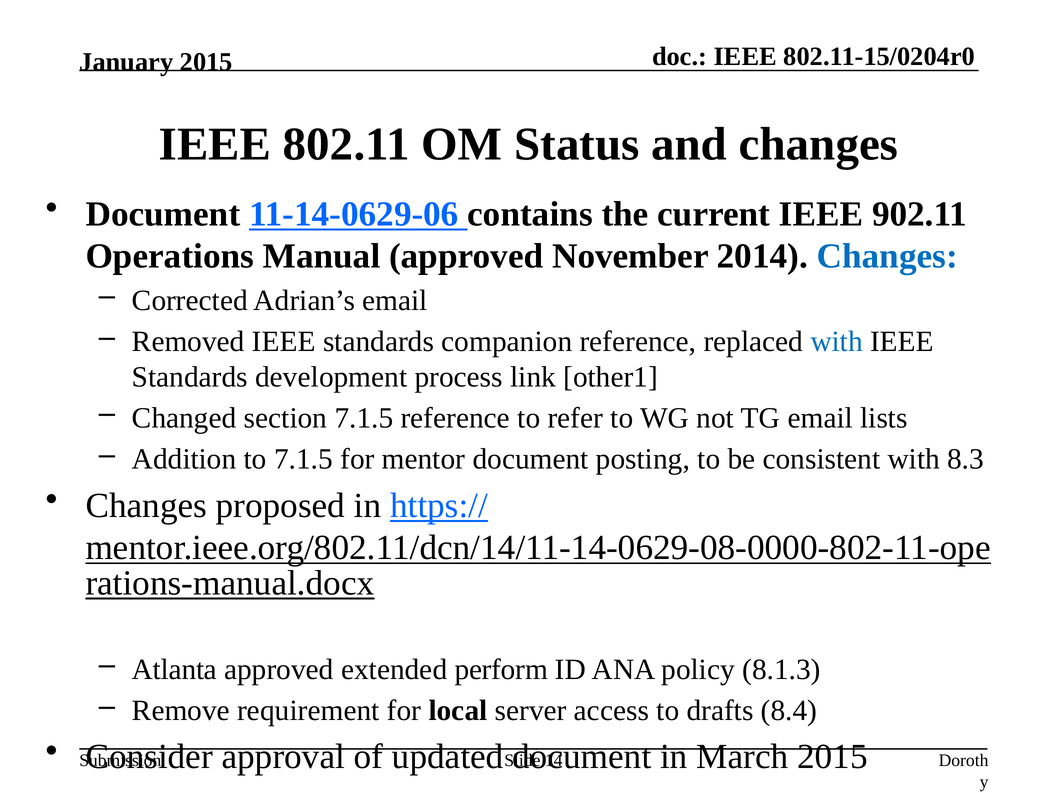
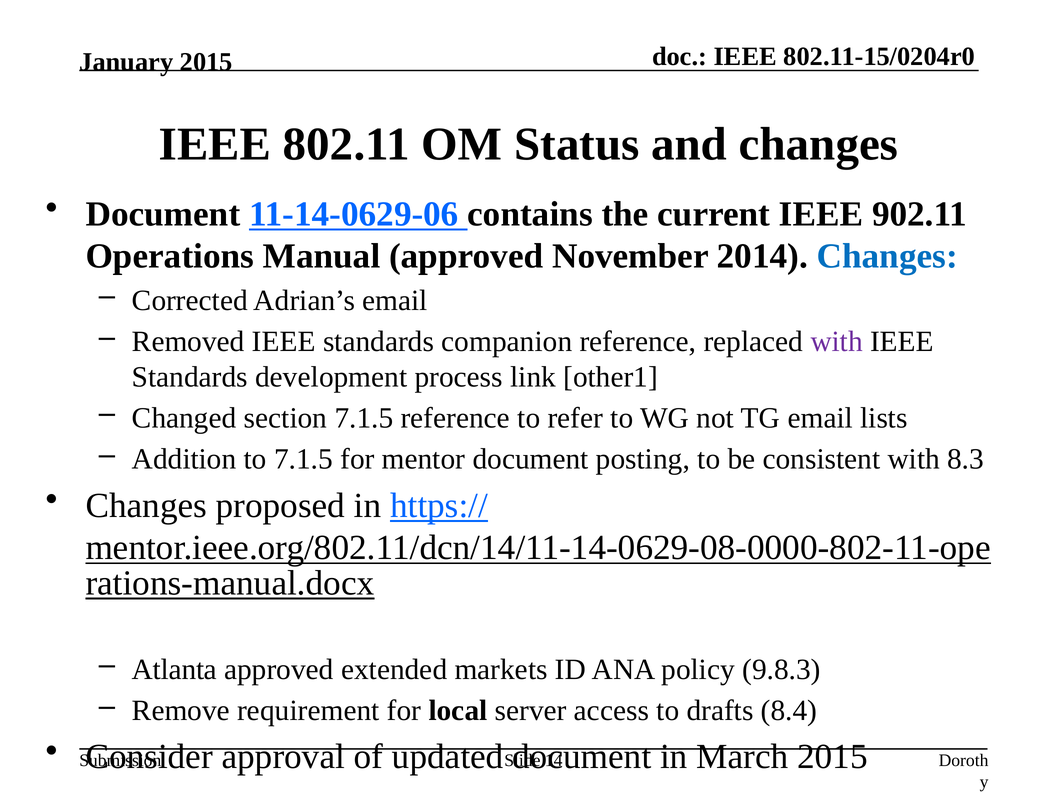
with at (837, 342) colour: blue -> purple
perform: perform -> markets
8.1.3: 8.1.3 -> 9.8.3
